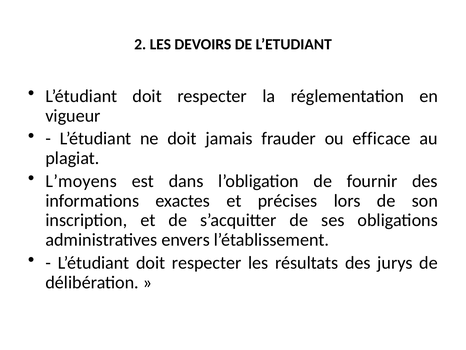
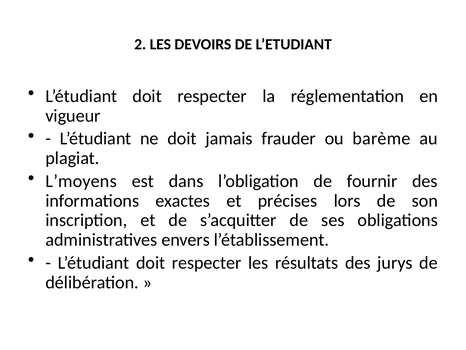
efficace: efficace -> barème
